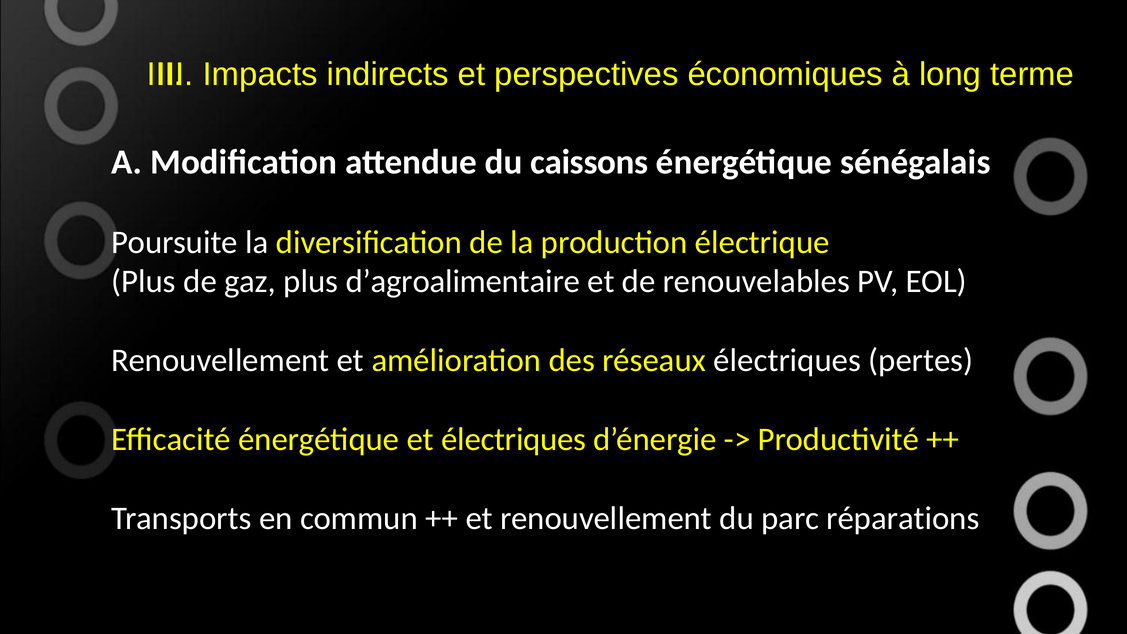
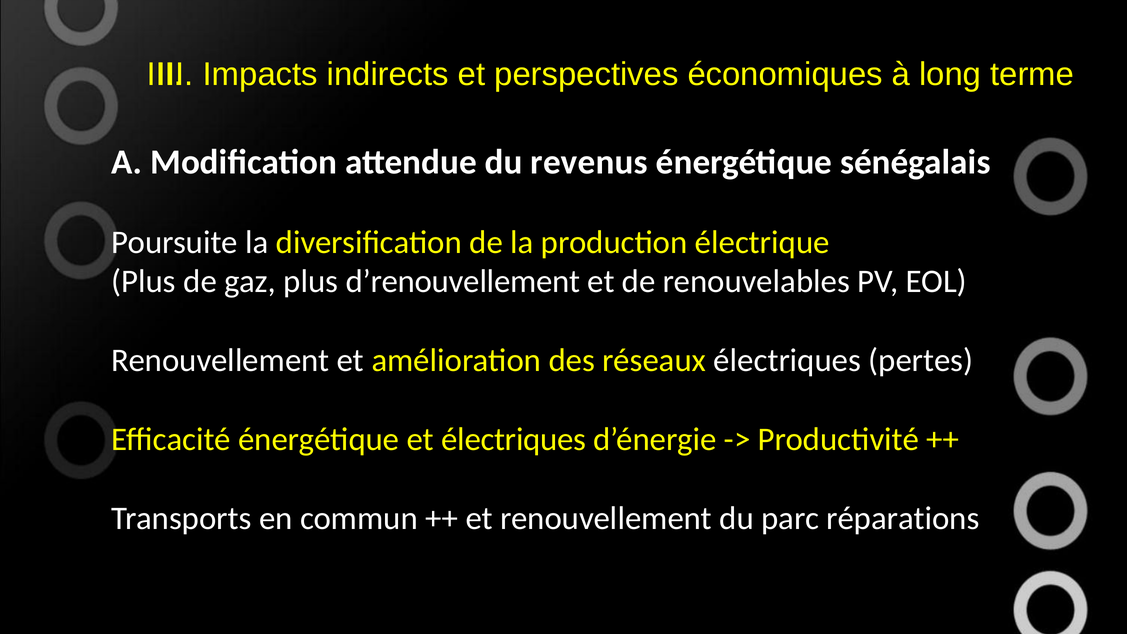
caissons: caissons -> revenus
d’agroalimentaire: d’agroalimentaire -> d’renouvellement
